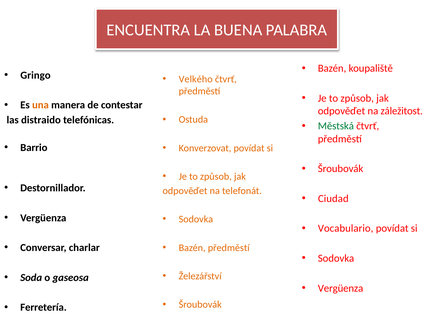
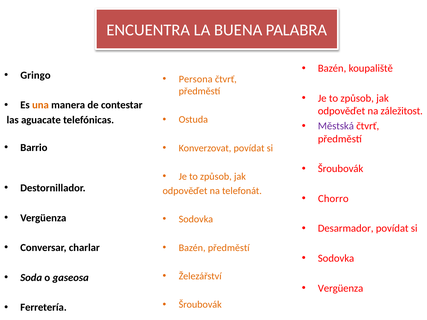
Velkého: Velkého -> Persona
distraido: distraido -> aguacate
Městská colour: green -> purple
Ciudad: Ciudad -> Chorro
Vocabulario: Vocabulario -> Desarmador
